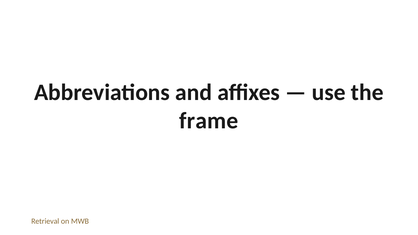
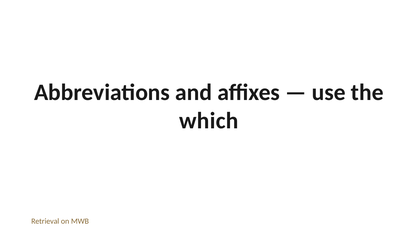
frame: frame -> which
